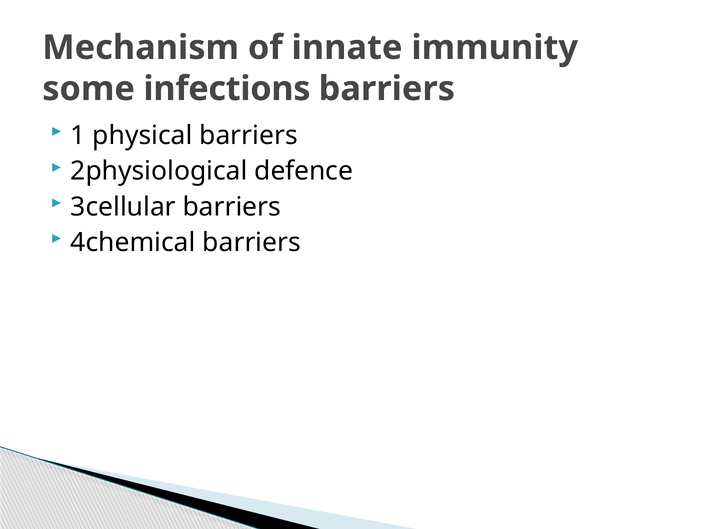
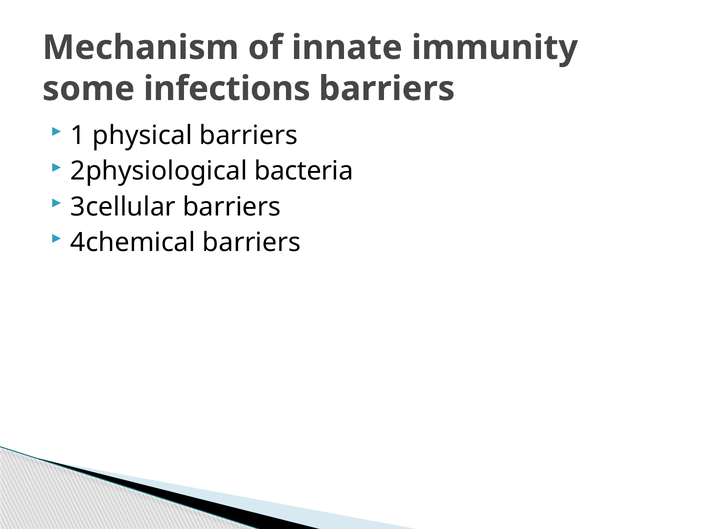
defence: defence -> bacteria
